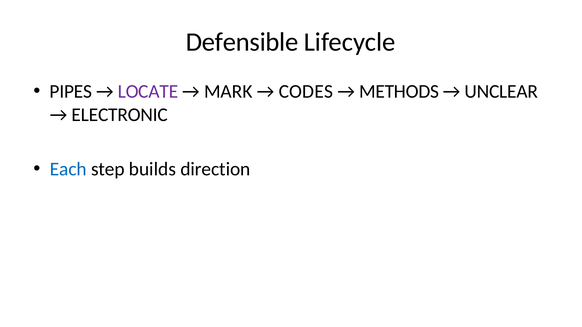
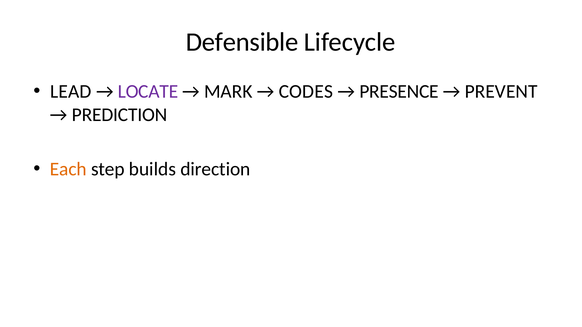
PIPES: PIPES -> LEAD
METHODS: METHODS -> PRESENCE
UNCLEAR: UNCLEAR -> PREVENT
ELECTRONIC: ELECTRONIC -> PREDICTION
Each colour: blue -> orange
